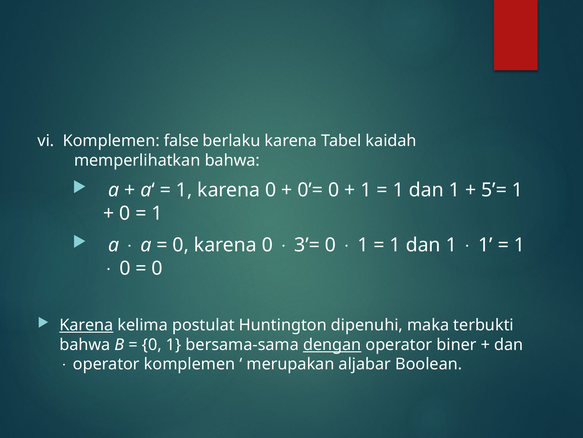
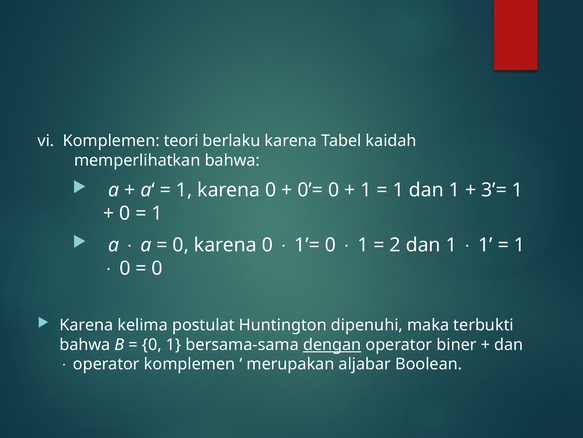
false: false -> teori
5’=: 5’= -> 3’=
3’=: 3’= -> 1’=
1 at (395, 245): 1 -> 2
Karena at (86, 325) underline: present -> none
